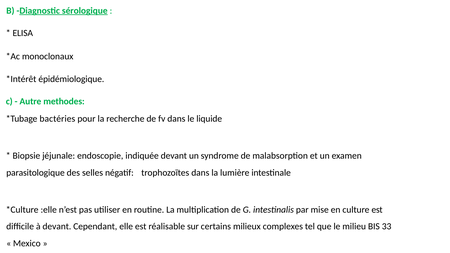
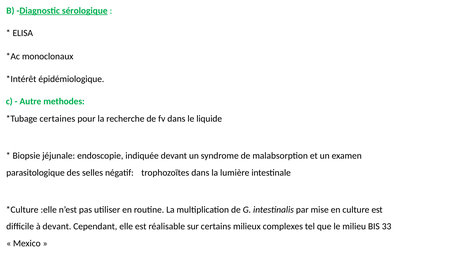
bactéries: bactéries -> certaines
